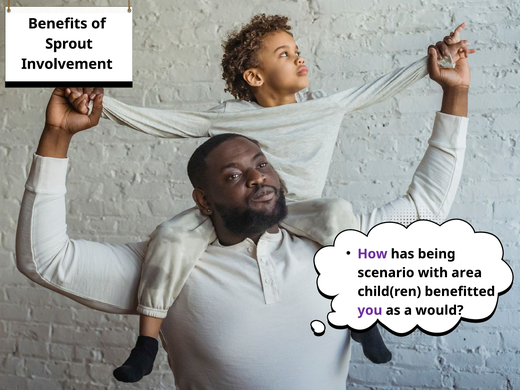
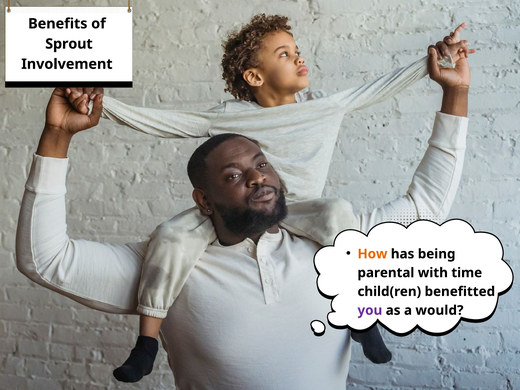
How colour: purple -> orange
scenario: scenario -> parental
area: area -> time
